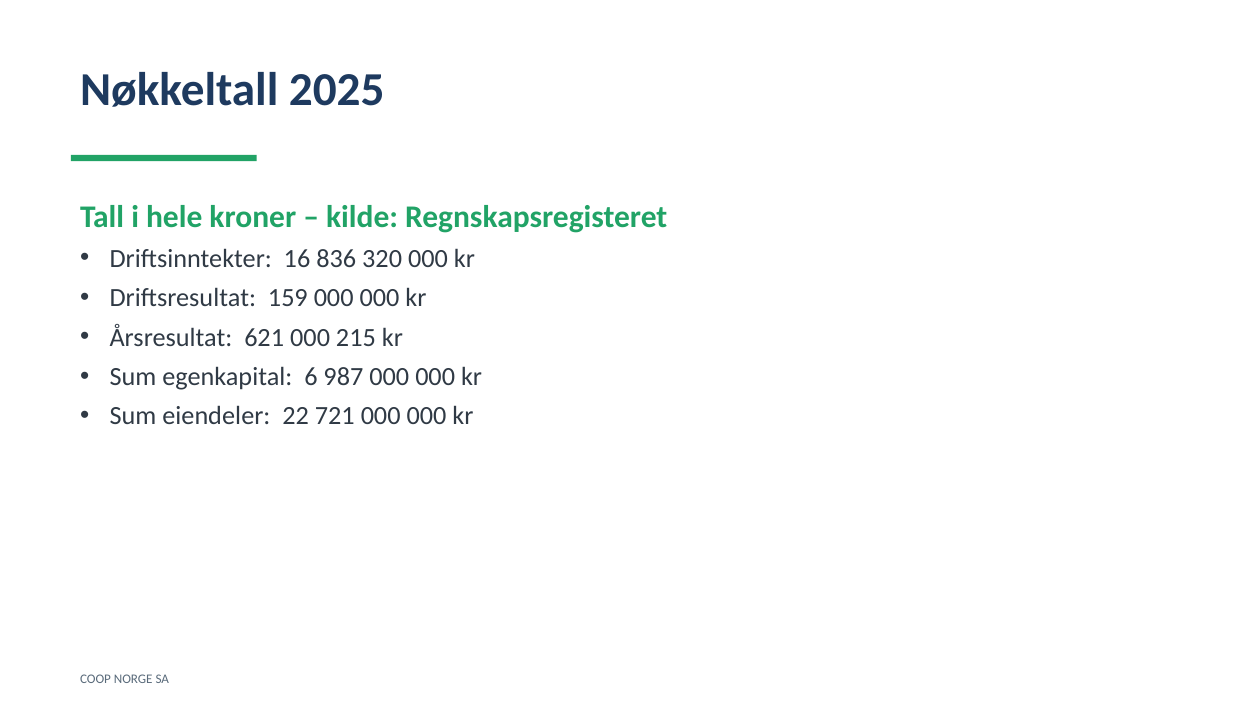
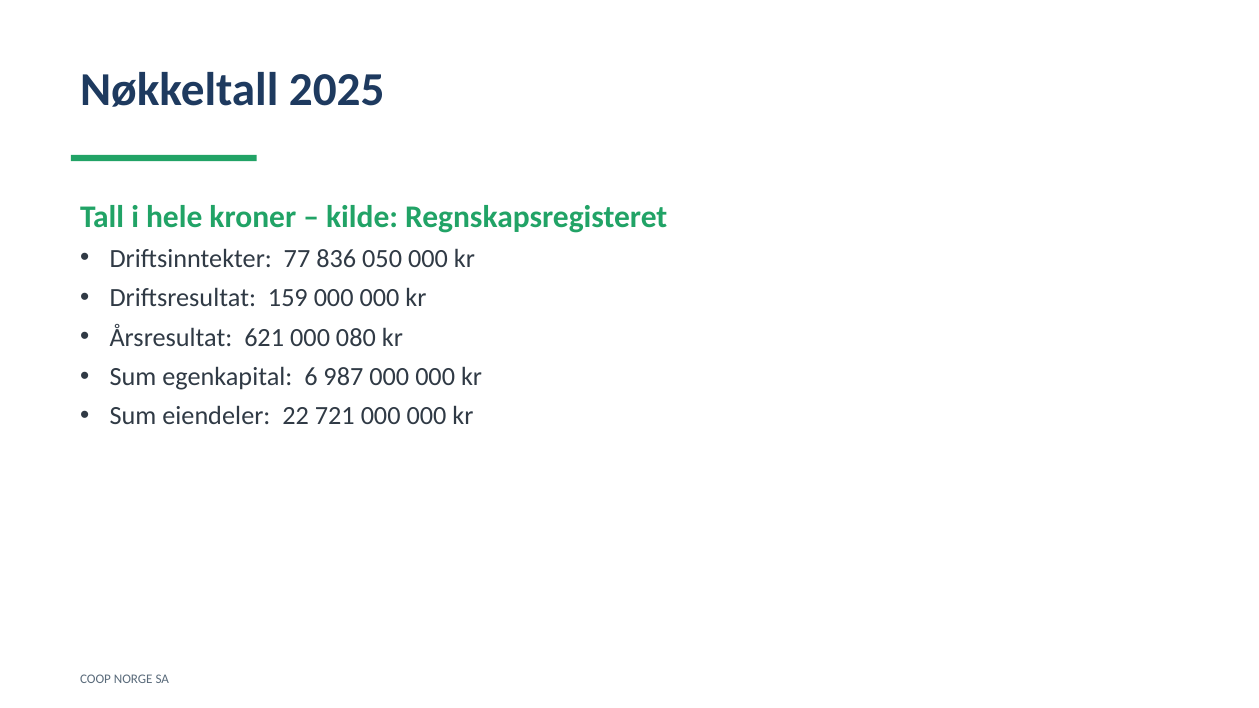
16: 16 -> 77
320: 320 -> 050
215: 215 -> 080
